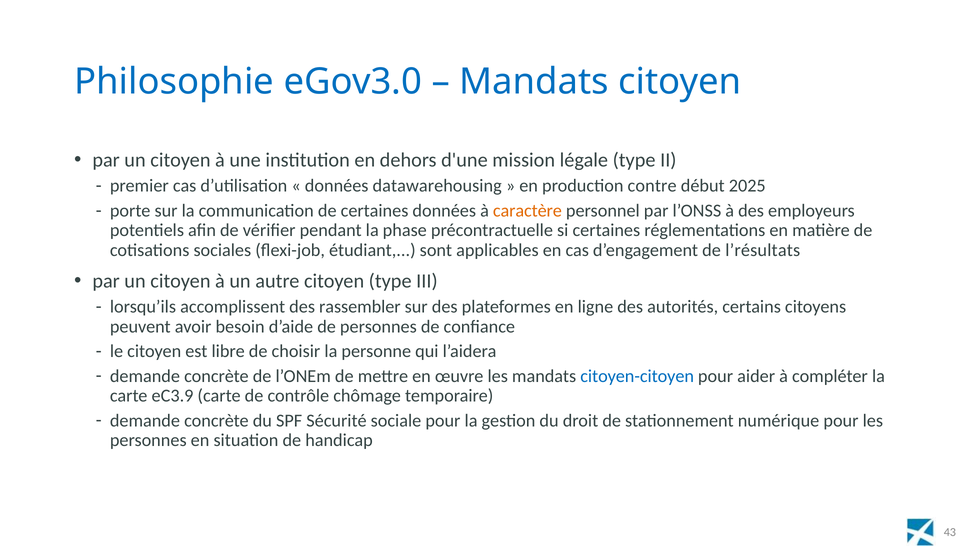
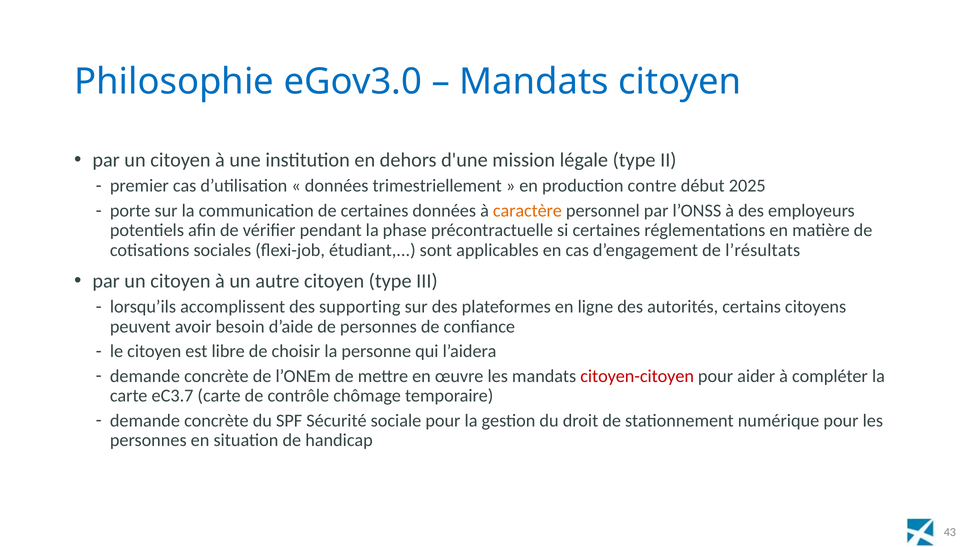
datawarehousing: datawarehousing -> trimestriellement
rassembler: rassembler -> supporting
citoyen-citoyen colour: blue -> red
eC3.9: eC3.9 -> eC3.7
